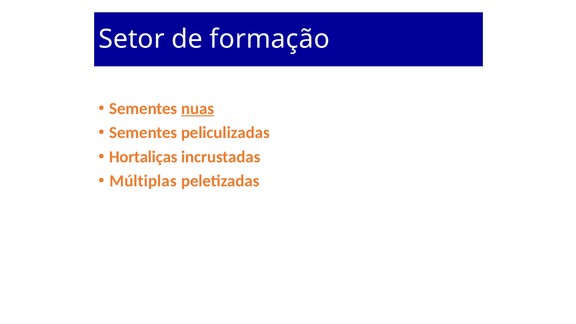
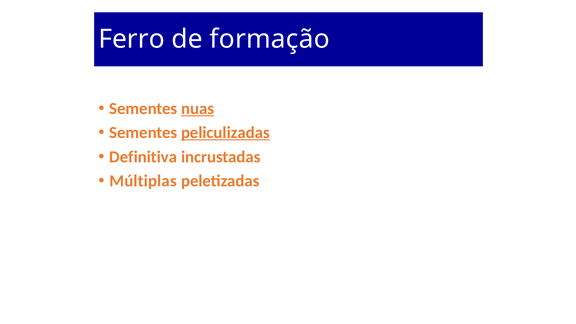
Setor: Setor -> Ferro
peliculizadas underline: none -> present
Hortaliças: Hortaliças -> Definitiva
